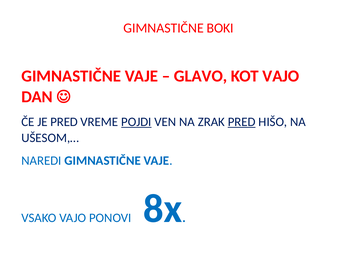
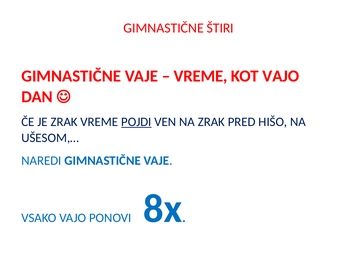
BOKI: BOKI -> ŠTIRI
GLAVO at (201, 76): GLAVO -> VREME
JE PRED: PRED -> ZRAK
PRED at (242, 122) underline: present -> none
